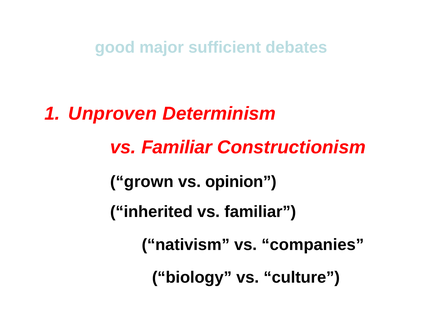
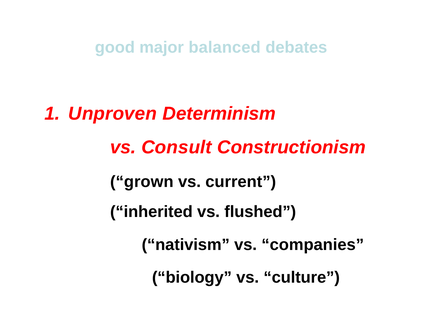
sufficient: sufficient -> balanced
Familiar at (177, 147): Familiar -> Consult
opinion: opinion -> current
inherited vs familiar: familiar -> flushed
